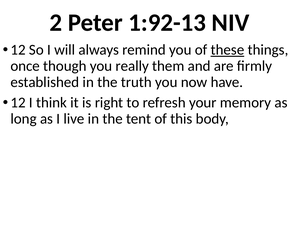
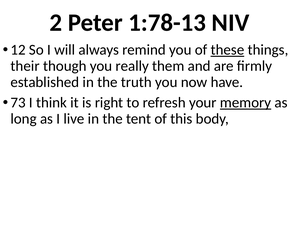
1:92-13: 1:92-13 -> 1:78-13
once: once -> their
12 at (18, 102): 12 -> 73
memory underline: none -> present
